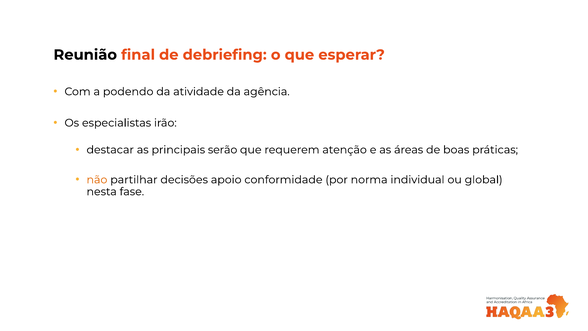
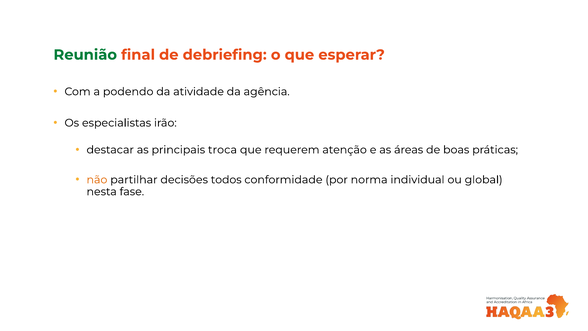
Reunião colour: black -> green
serão: serão -> troca
apoio: apoio -> todos
